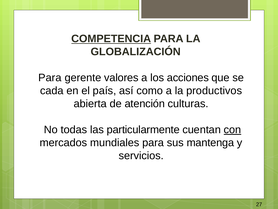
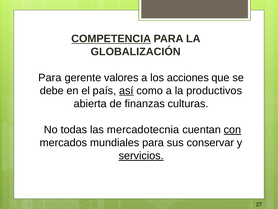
cada: cada -> debe
así underline: none -> present
atención: atención -> finanzas
particularmente: particularmente -> mercadotecnia
mantenga: mantenga -> conservar
servicios underline: none -> present
